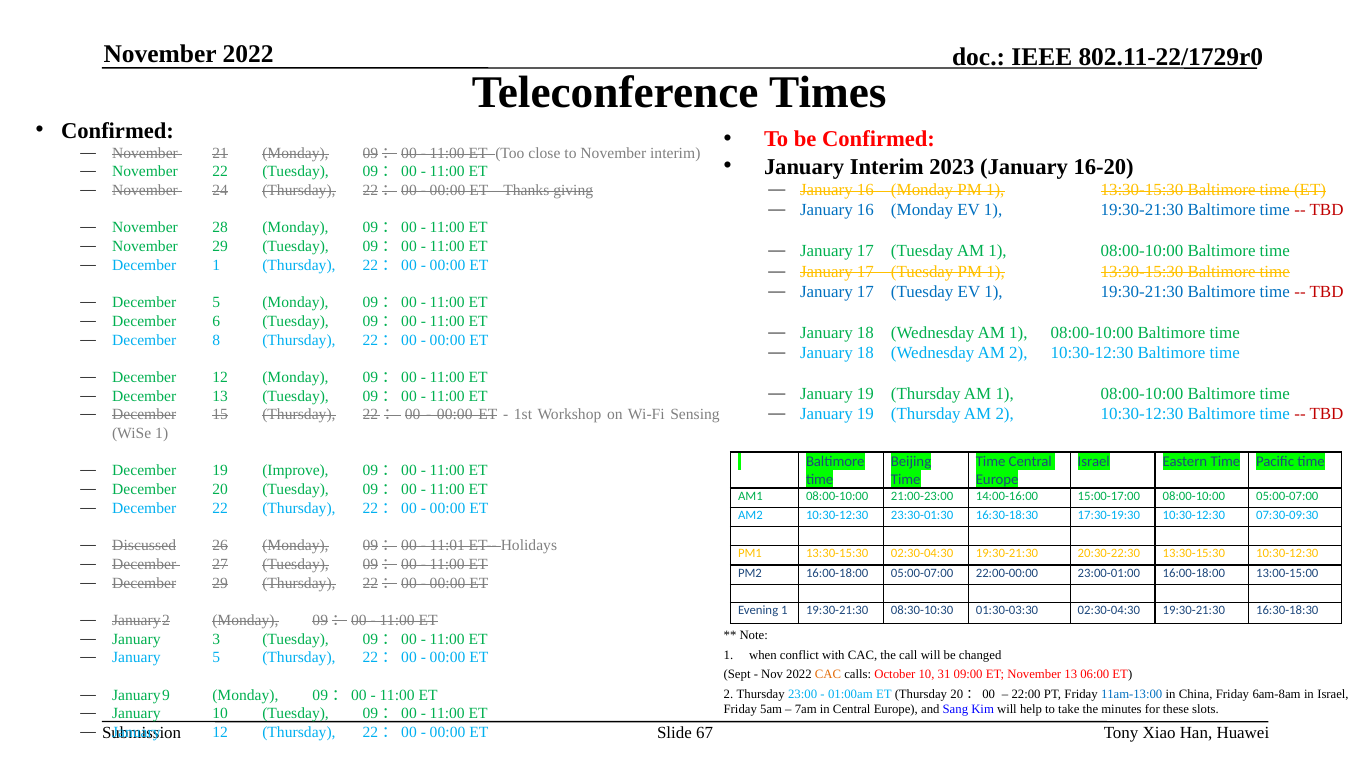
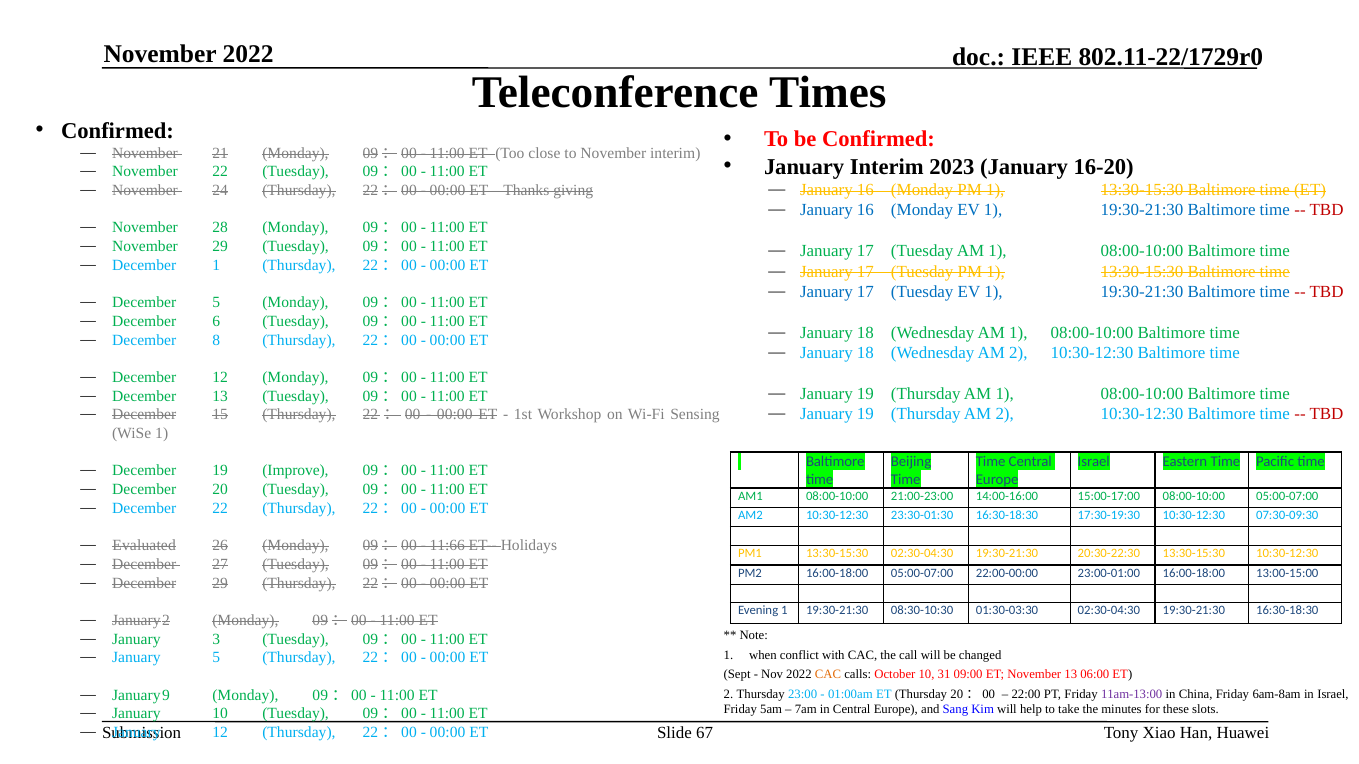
Discussed: Discussed -> Evaluated
11:01: 11:01 -> 11:66
11am-13:00 colour: blue -> purple
